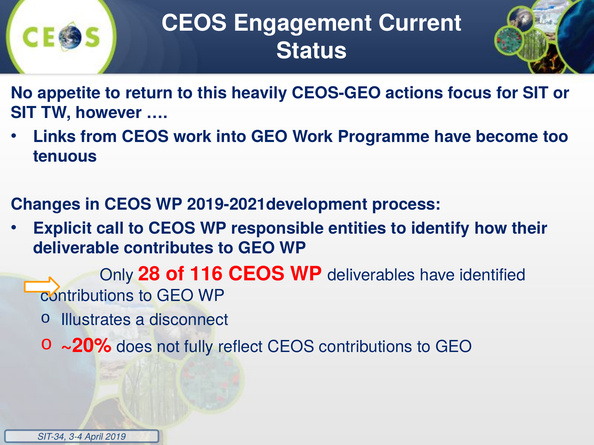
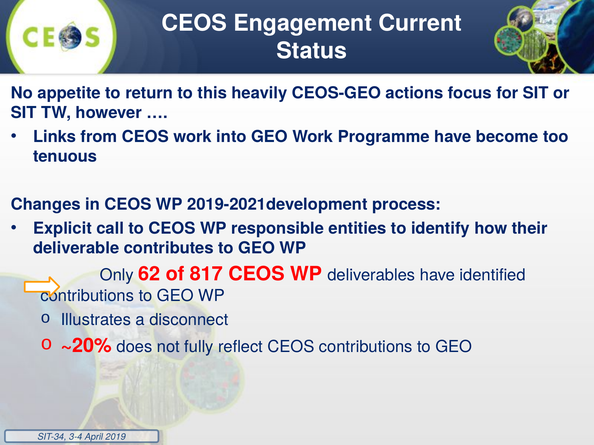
28: 28 -> 62
116: 116 -> 817
